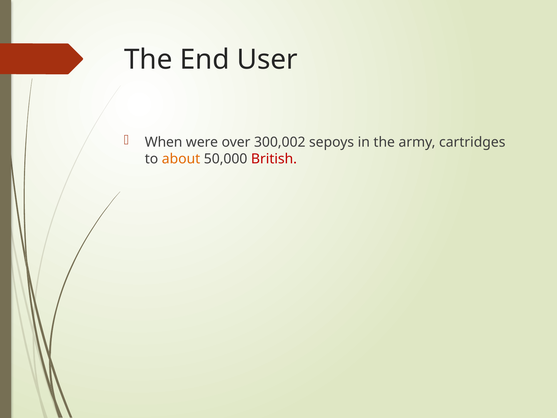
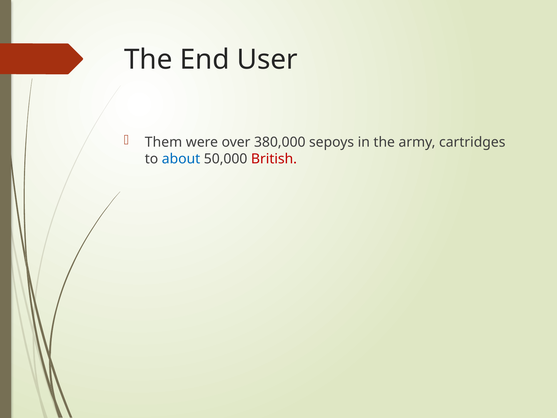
When: When -> Them
300,002: 300,002 -> 380,000
about colour: orange -> blue
